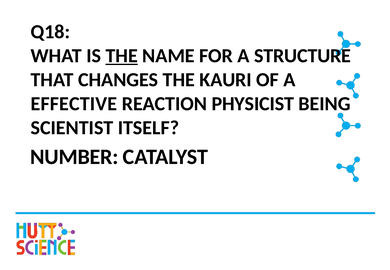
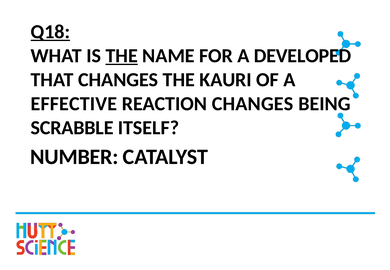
Q18 underline: none -> present
STRUCTURE: STRUCTURE -> DEVELOPED
REACTION PHYSICIST: PHYSICIST -> CHANGES
SCIENTIST: SCIENTIST -> SCRABBLE
